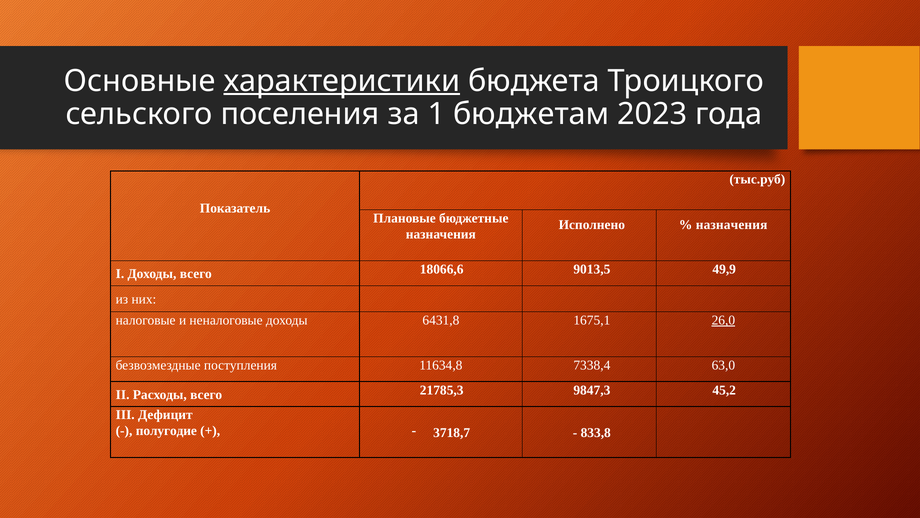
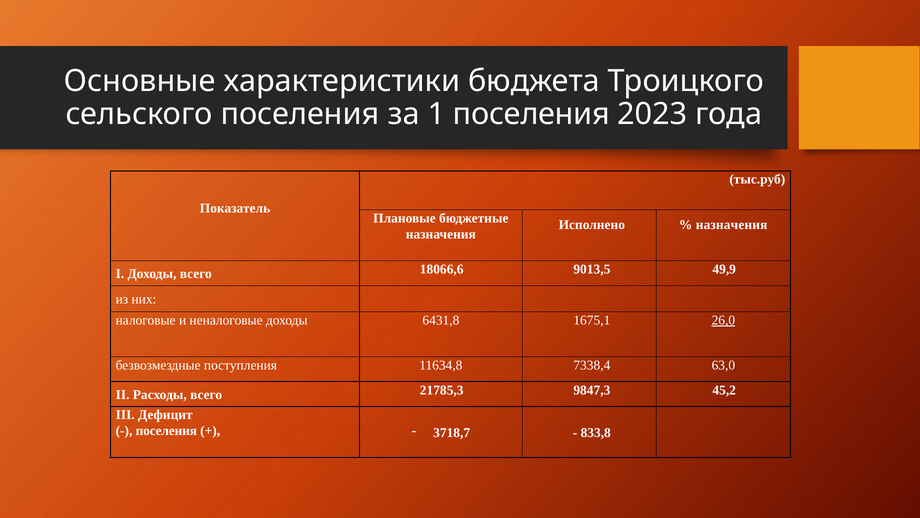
характеристики underline: present -> none
1 бюджетам: бюджетам -> поселения
полугодие at (166, 431): полугодие -> поселения
